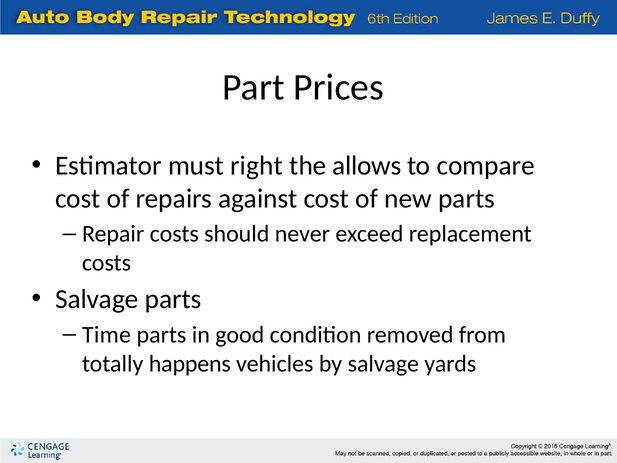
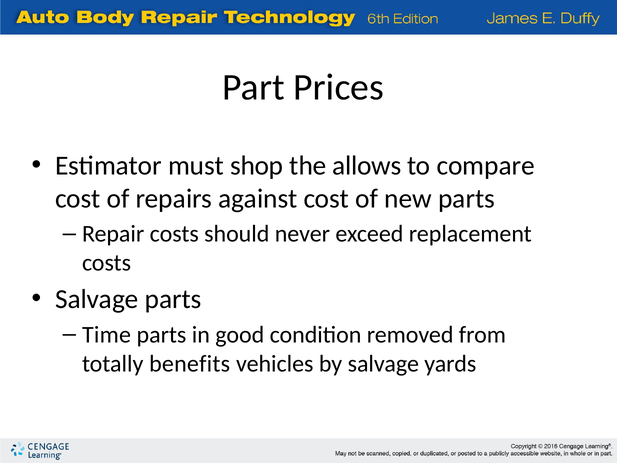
right: right -> shop
happens: happens -> benefits
